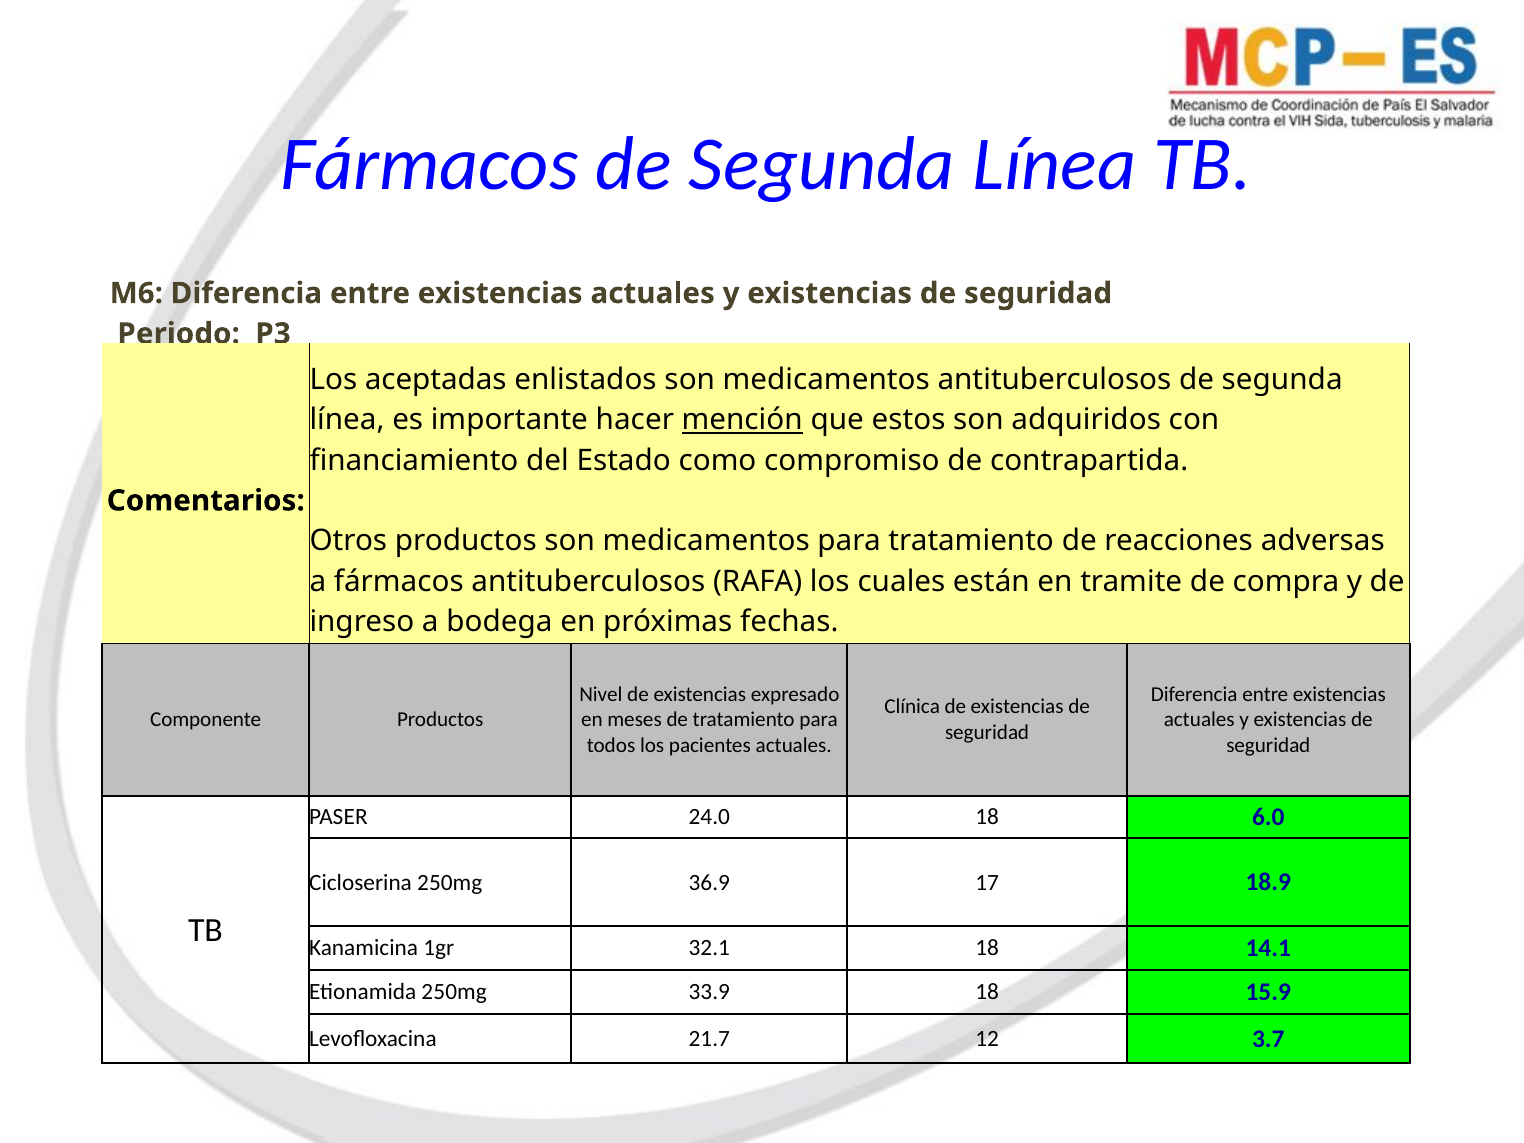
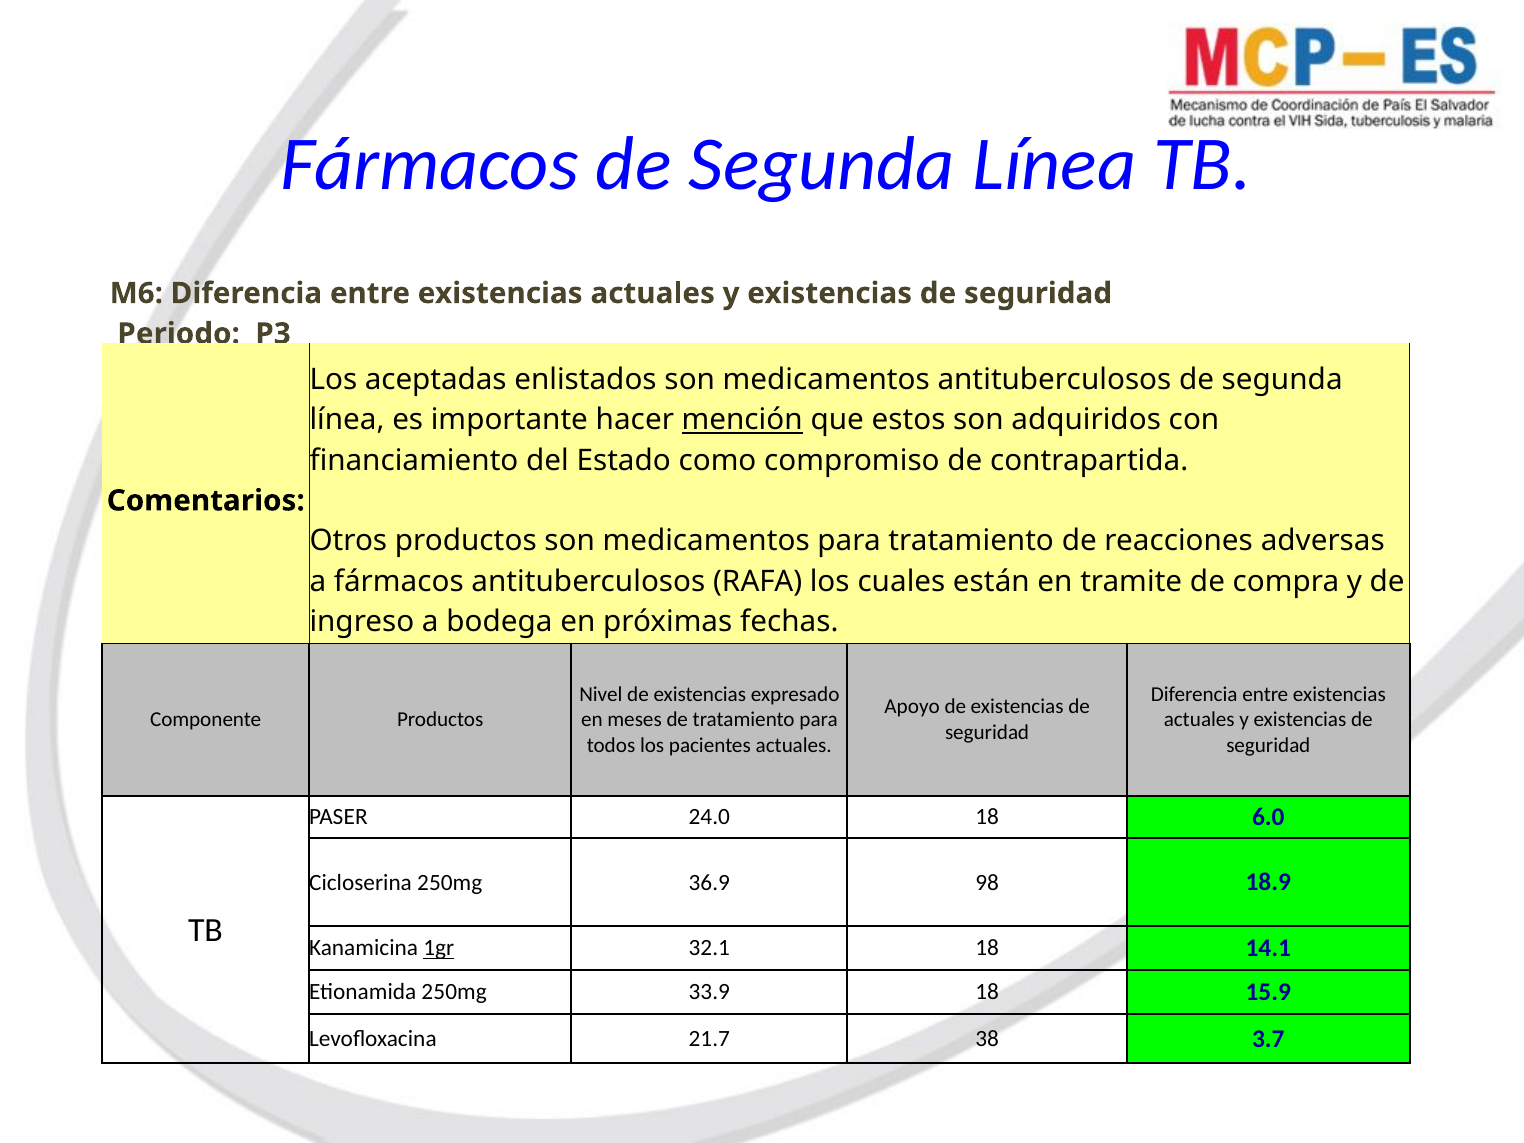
Clínica: Clínica -> Apoyo
17: 17 -> 98
1gr underline: none -> present
12: 12 -> 38
